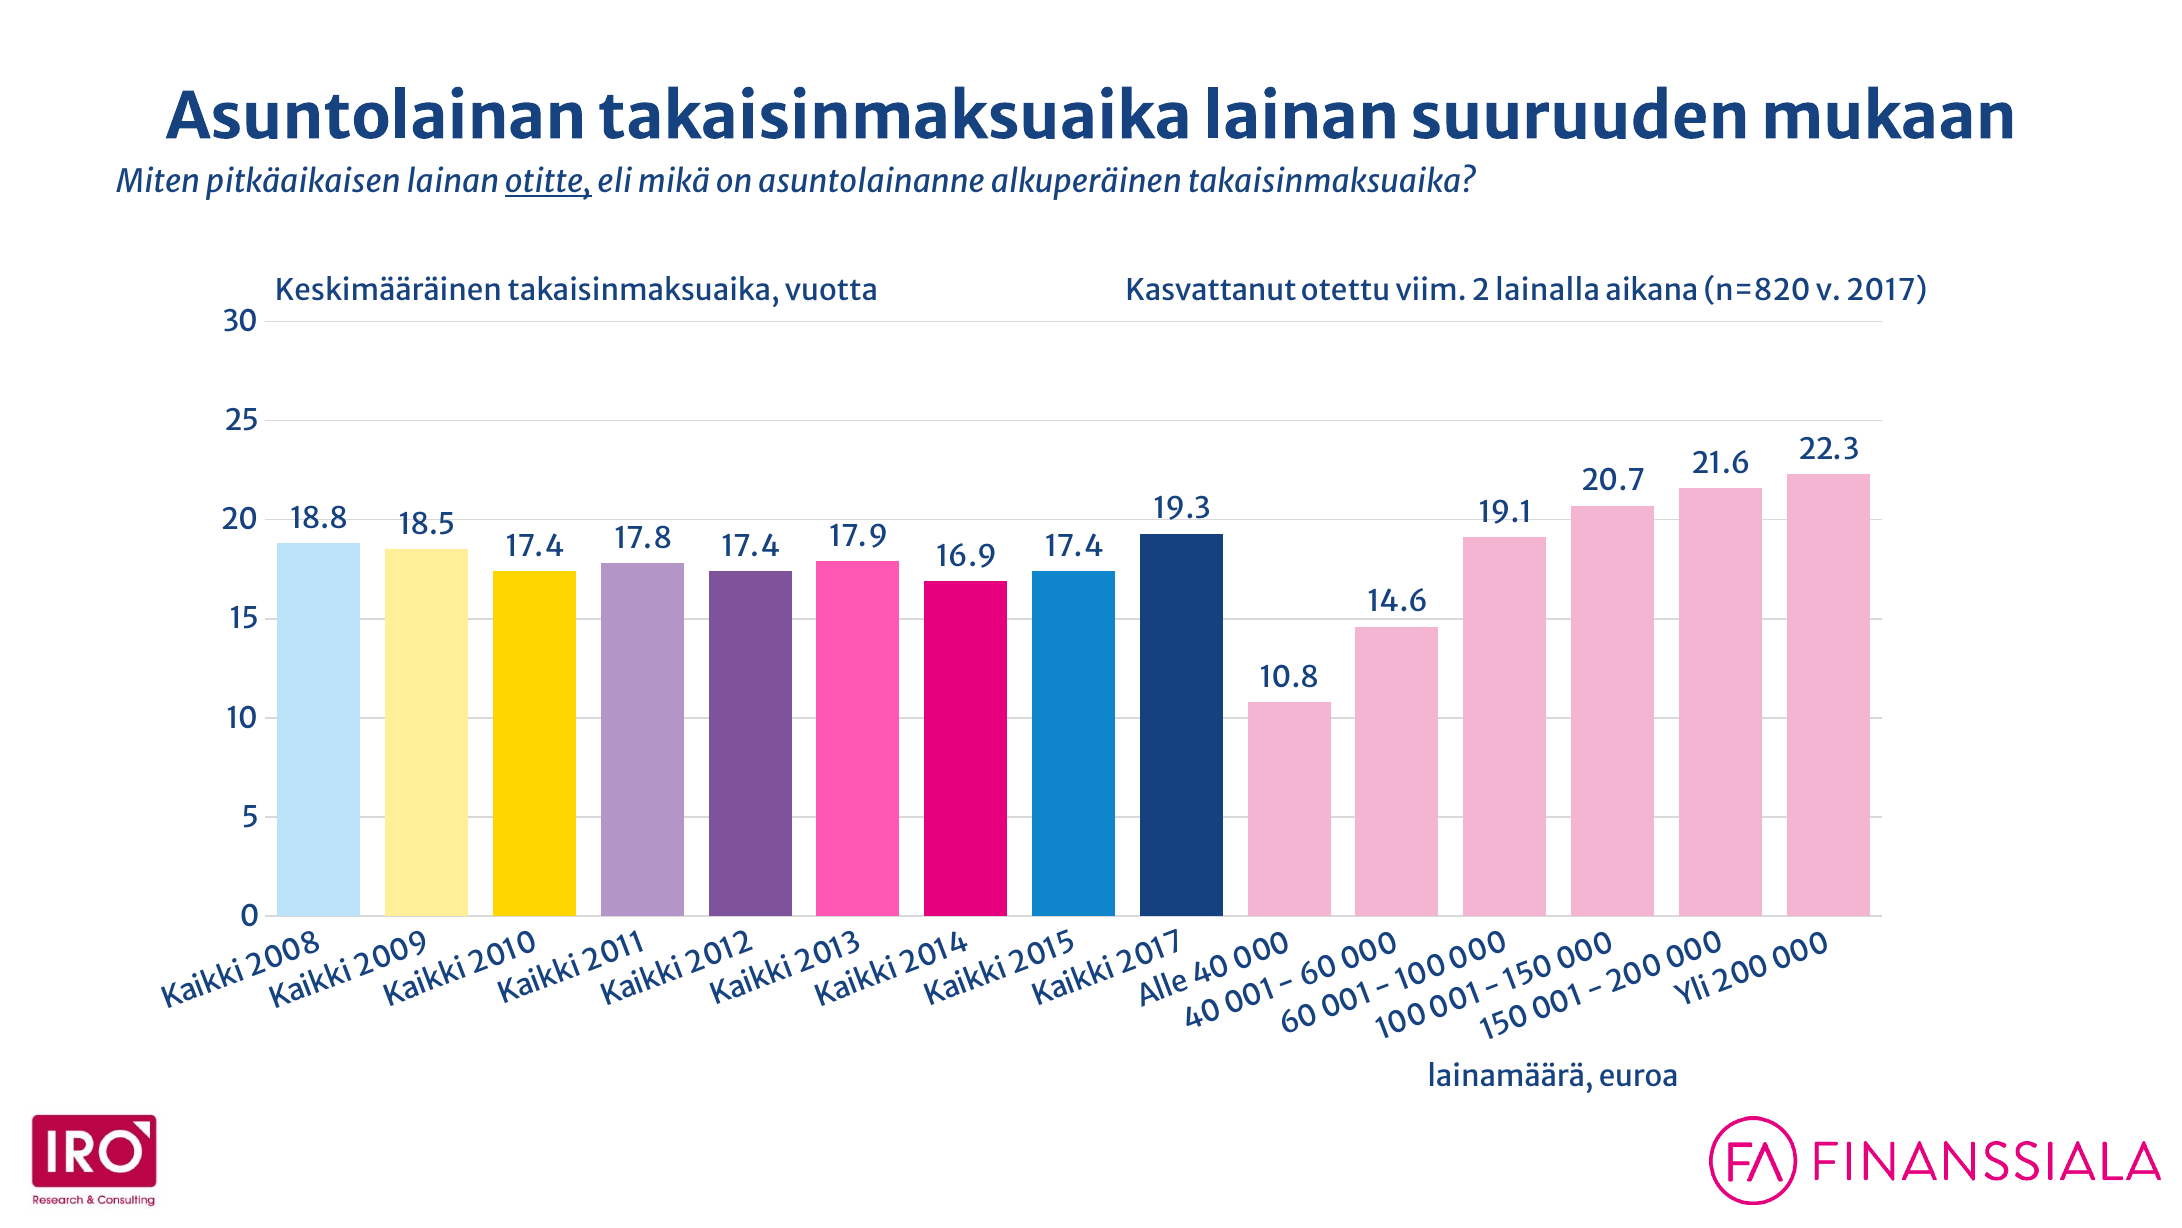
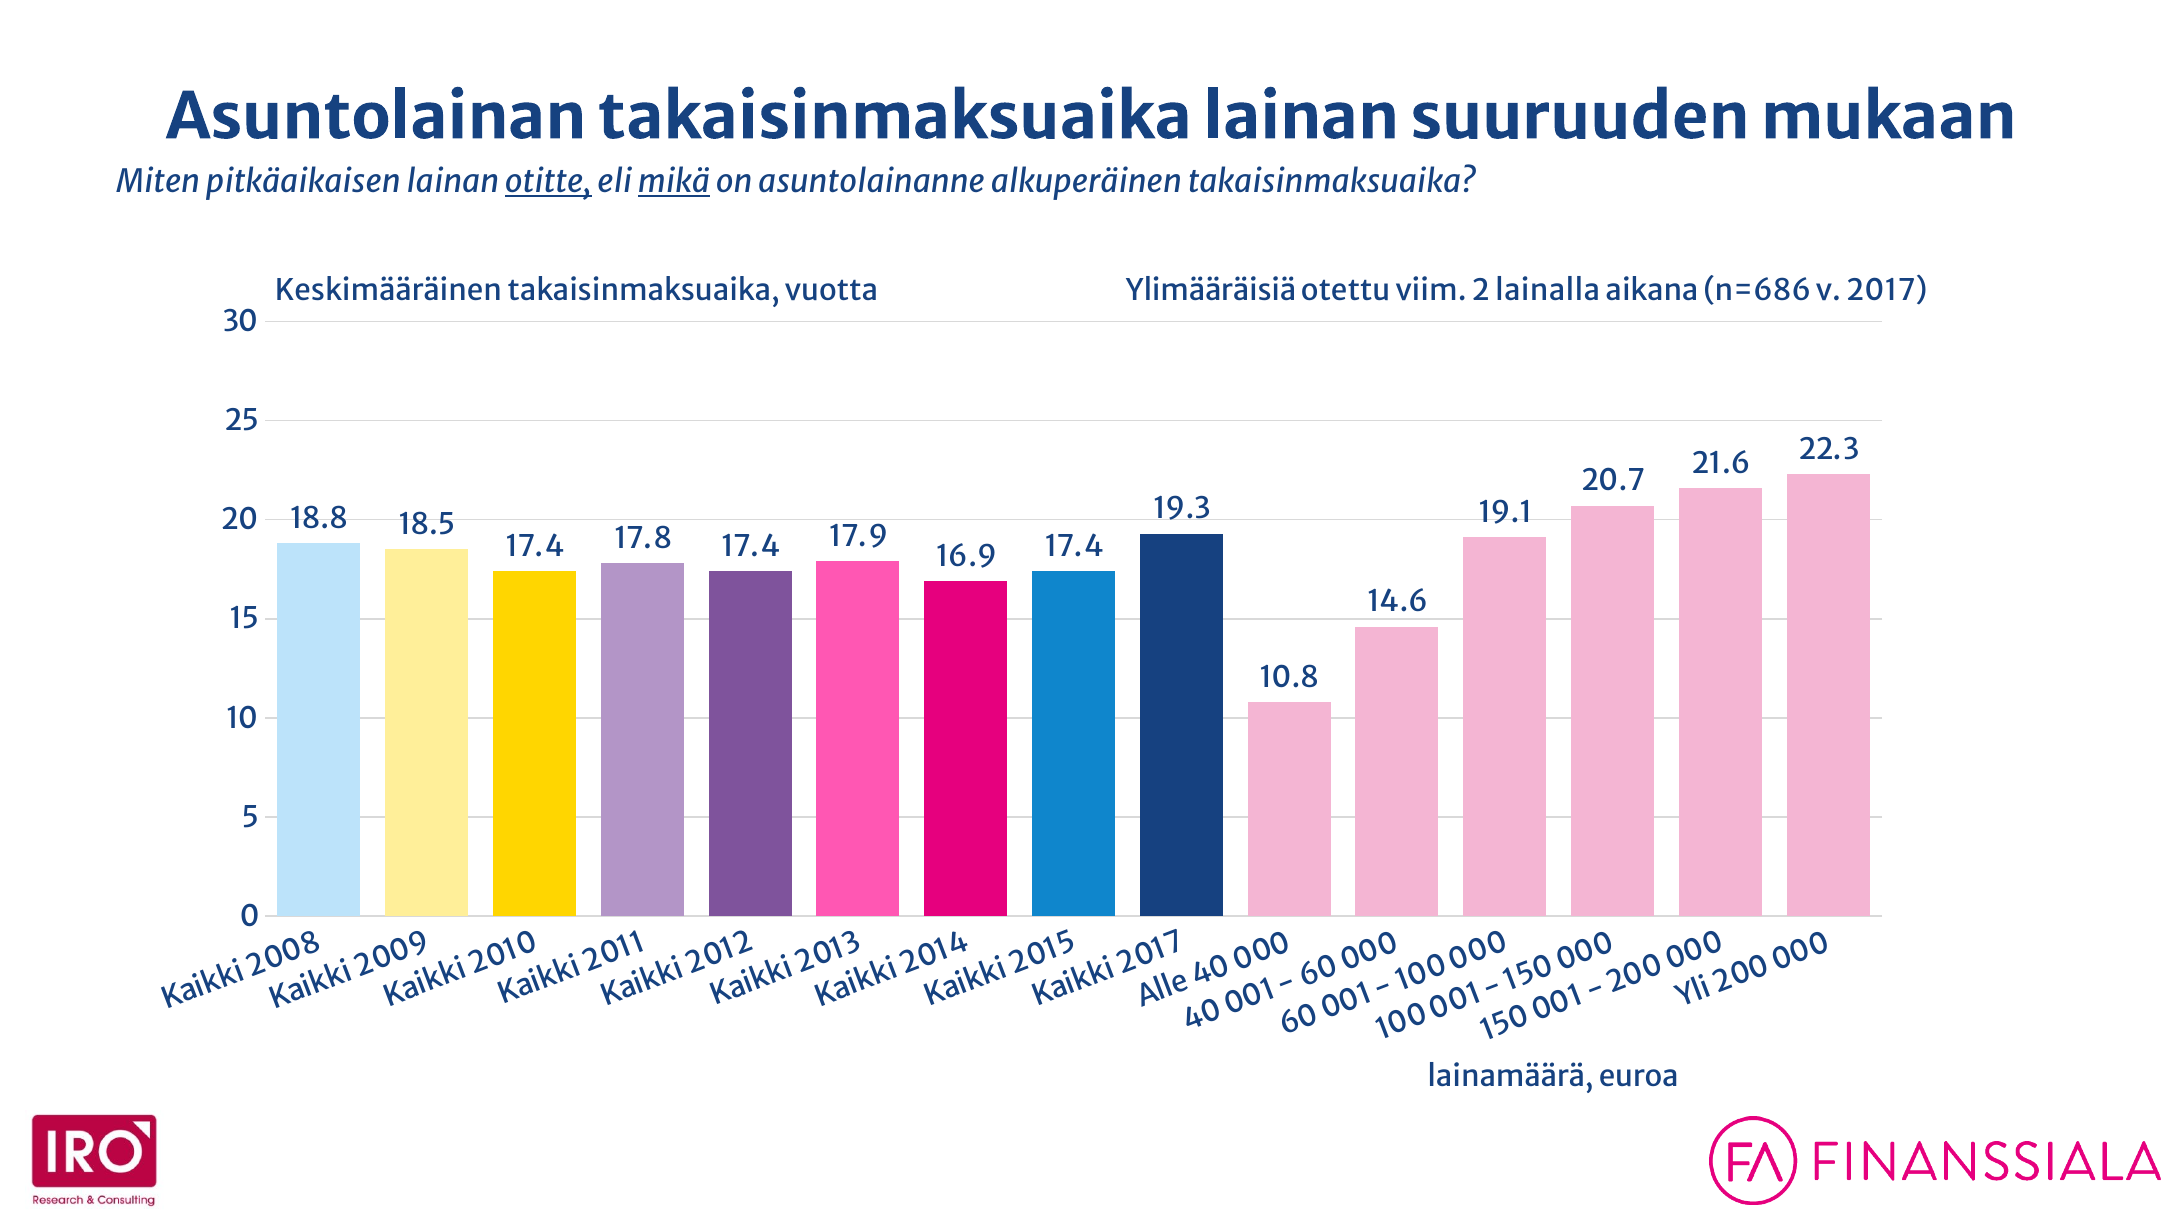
mikä underline: none -> present
Kasvattanut: Kasvattanut -> Ylimääräisiä
n=820: n=820 -> n=686
